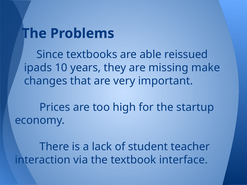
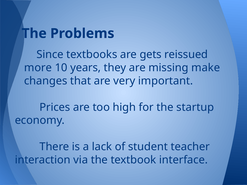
able: able -> gets
ipads: ipads -> more
